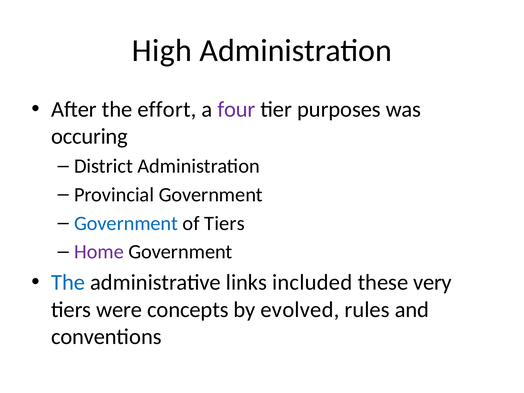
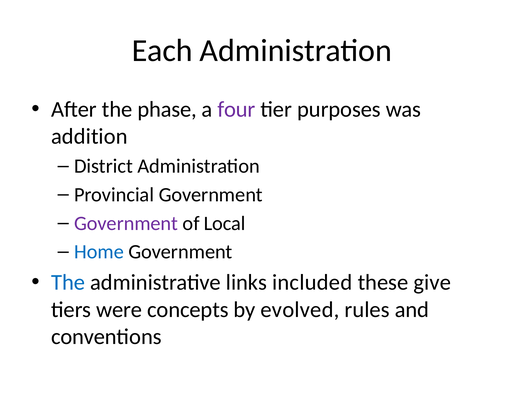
High: High -> Each
effort: effort -> phase
occuring: occuring -> addition
Government at (126, 223) colour: blue -> purple
of Tiers: Tiers -> Local
Home colour: purple -> blue
very: very -> give
